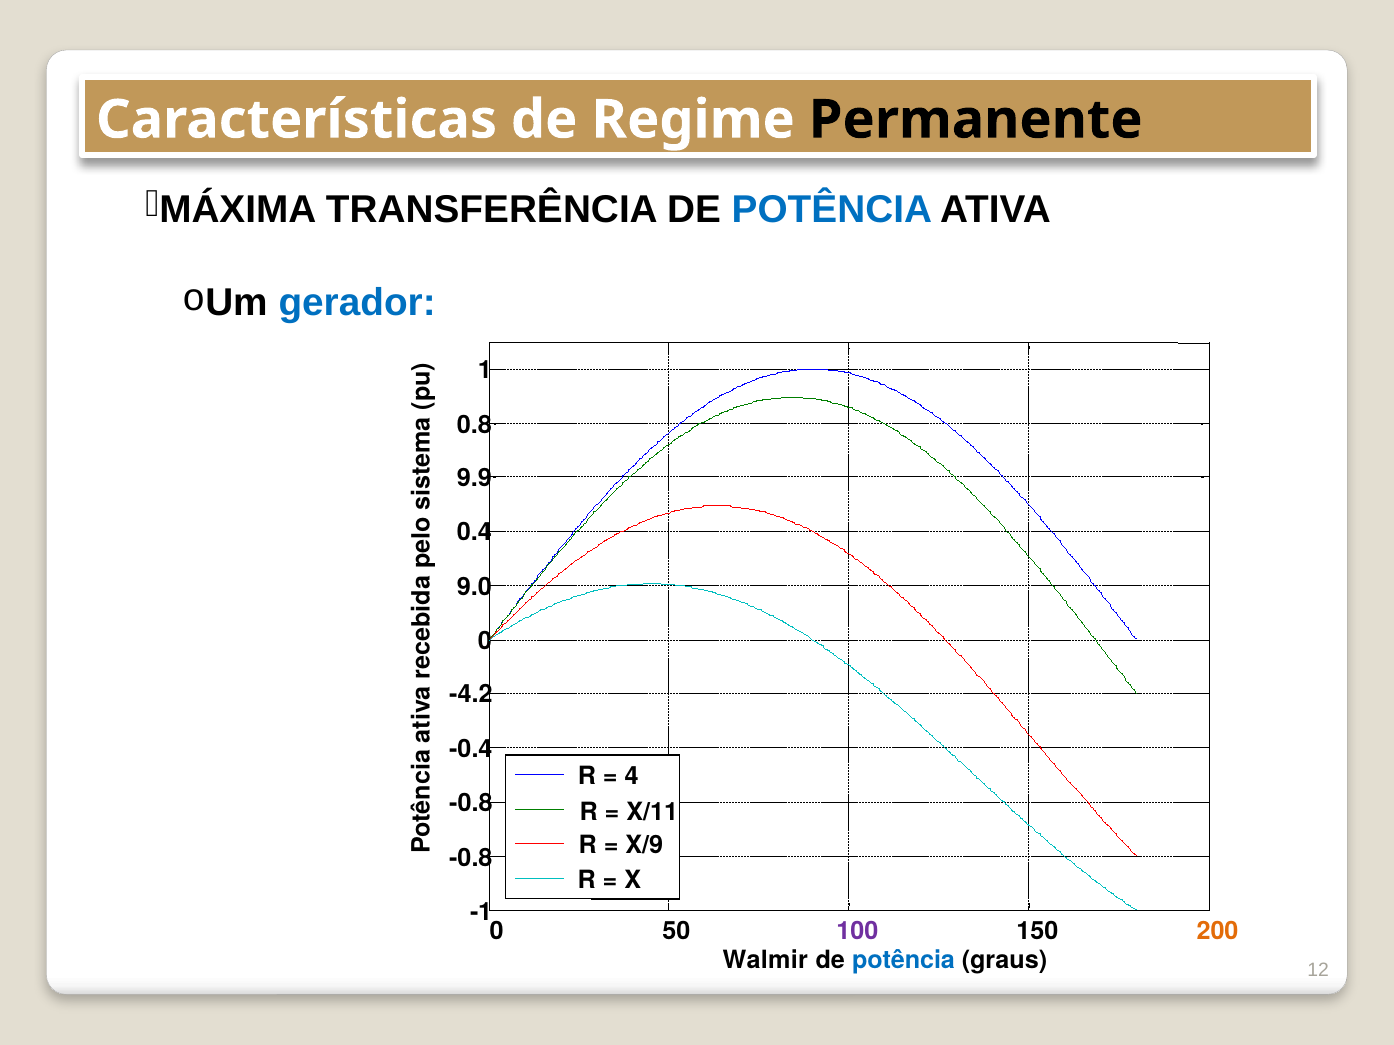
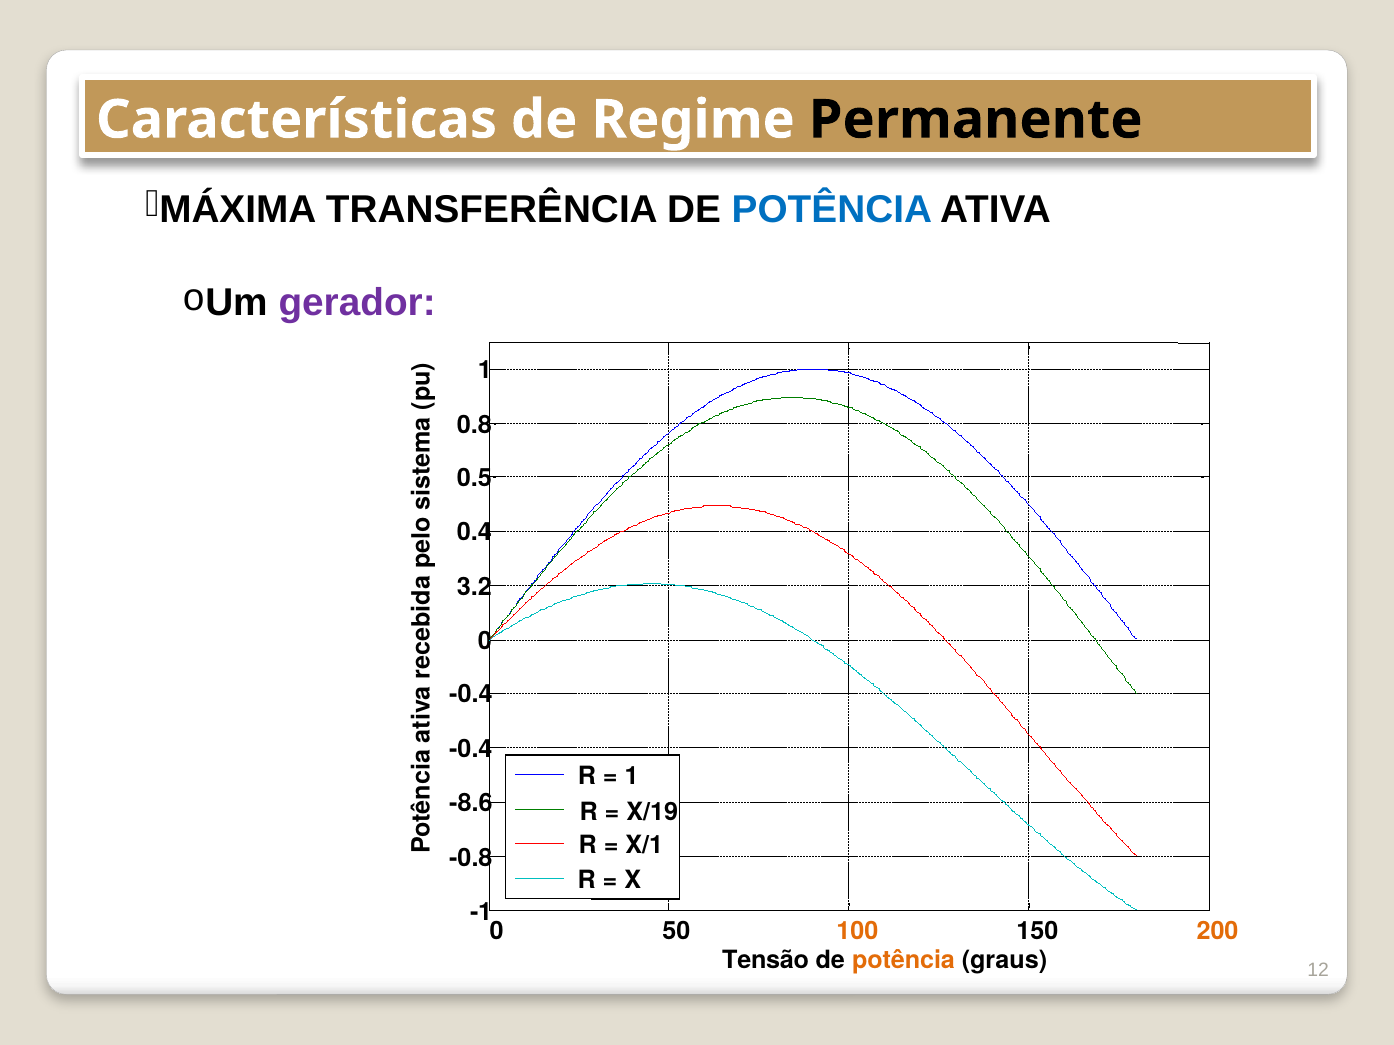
gerador colour: blue -> purple
9.9: 9.9 -> 0.5
9.0: 9.0 -> 3.2
-4.2 at (471, 695): -4.2 -> -0.4
4 at (632, 777): 4 -> 1
-0.8 at (471, 804): -0.8 -> -8.6
X/11: X/11 -> X/19
X/9: X/9 -> X/1
100 colour: purple -> orange
Walmir: Walmir -> Tensão
potência at (903, 961) colour: blue -> orange
